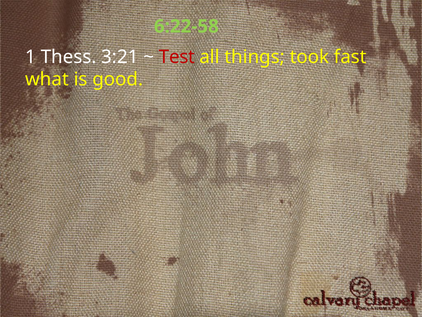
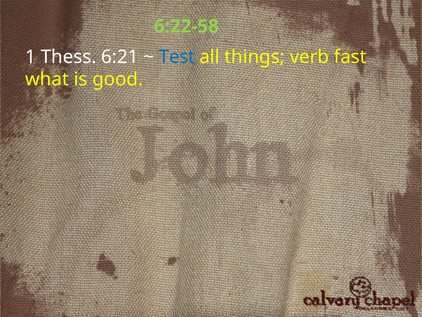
3:21: 3:21 -> 6:21
Test colour: red -> blue
took: took -> verb
